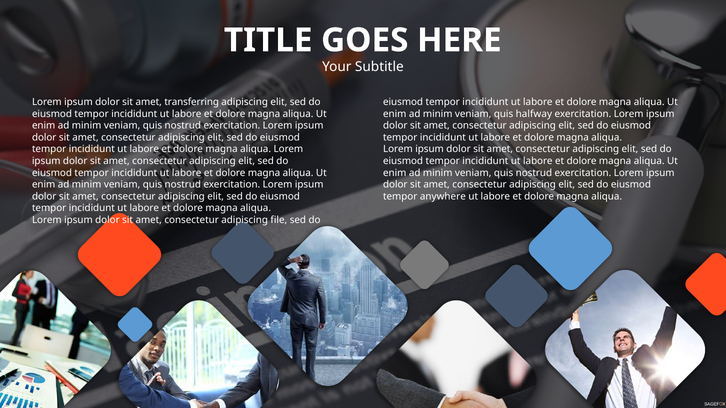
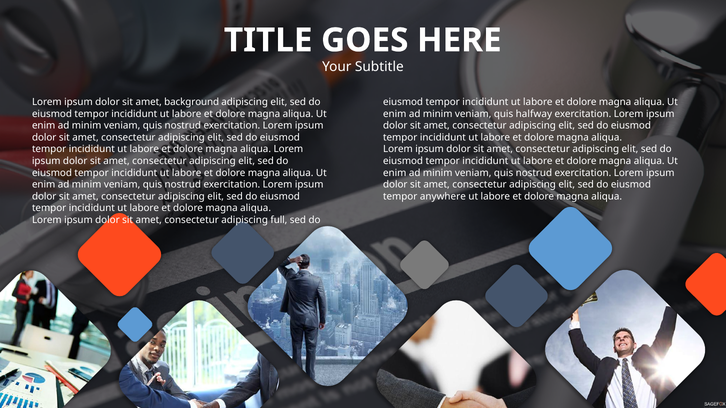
transferring: transferring -> background
file: file -> full
